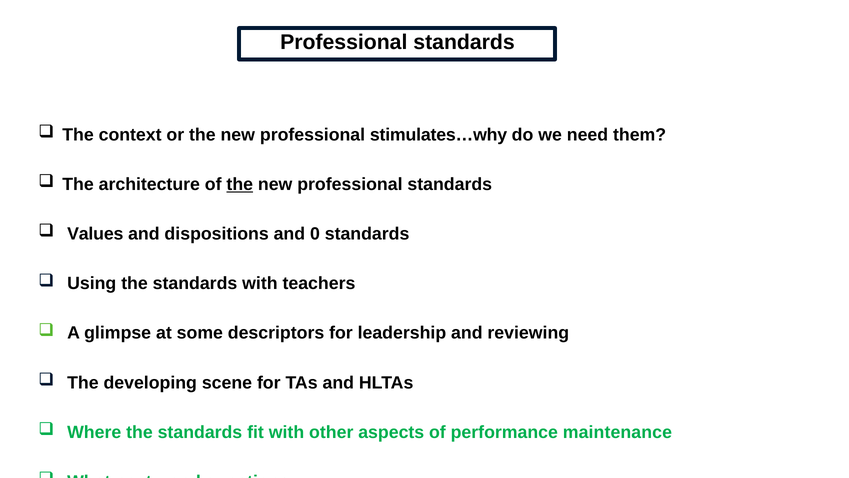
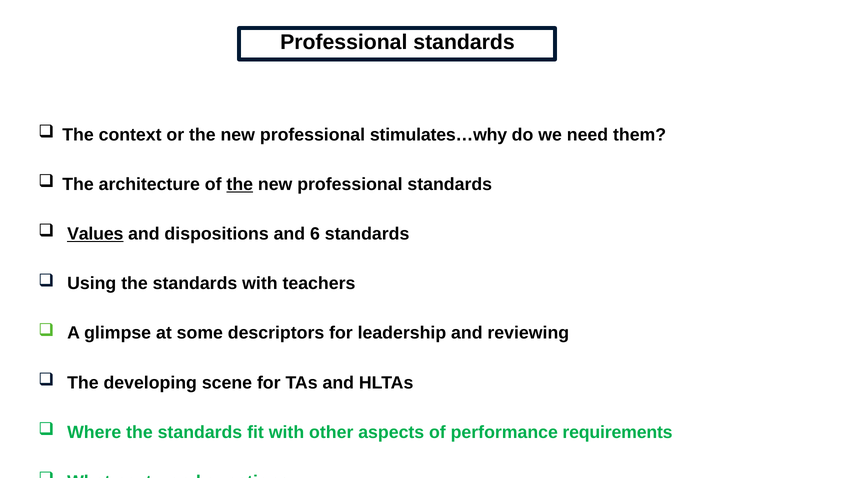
Values underline: none -> present
0: 0 -> 6
maintenance: maintenance -> requirements
